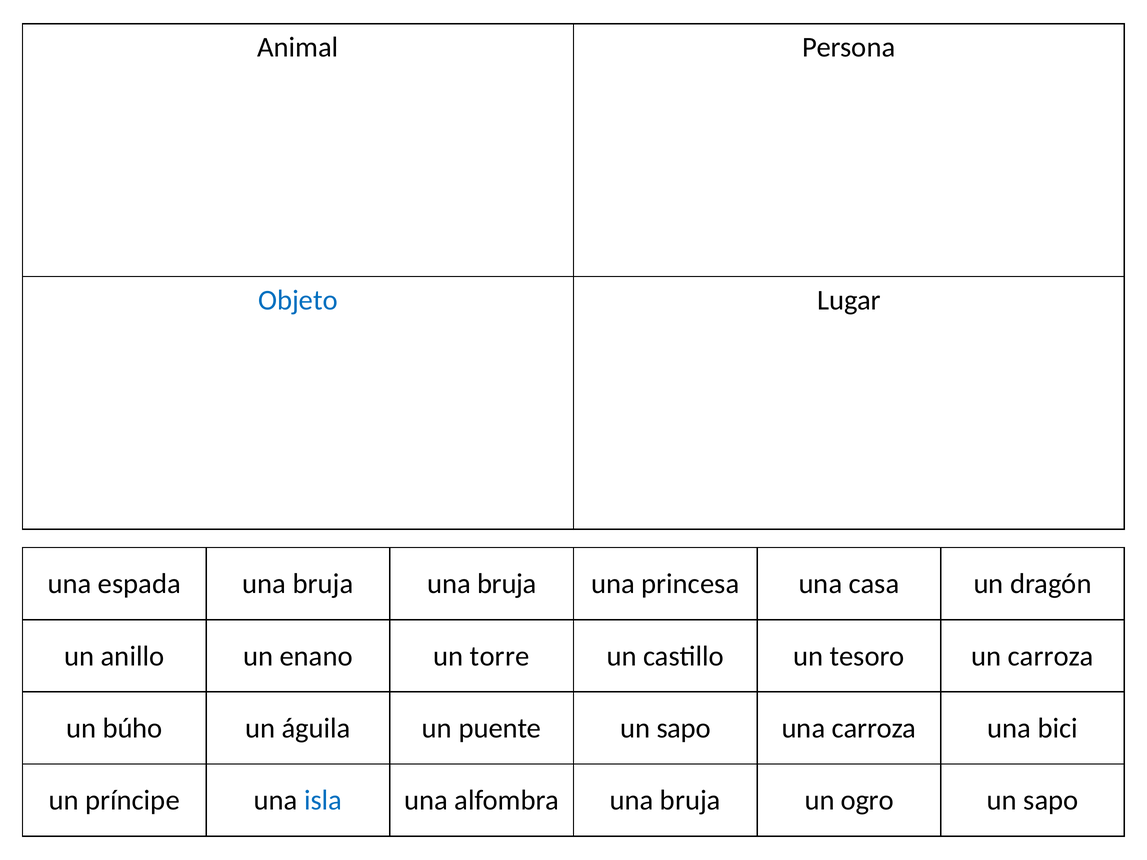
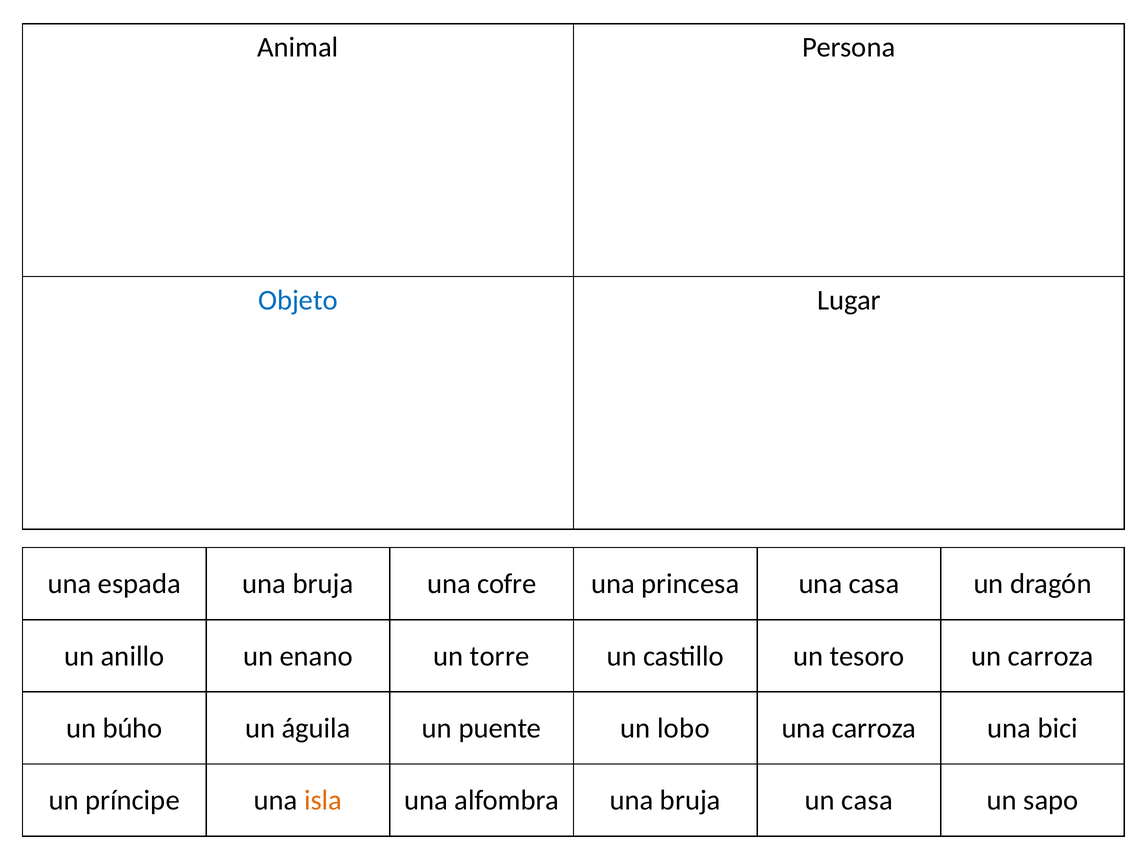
bruja una bruja: bruja -> cofre
puente un sapo: sapo -> lobo
isla colour: blue -> orange
un ogro: ogro -> casa
